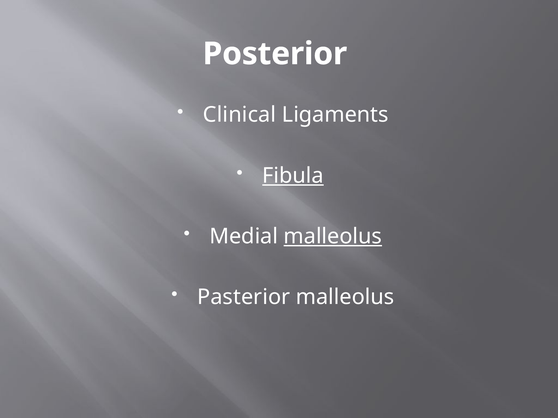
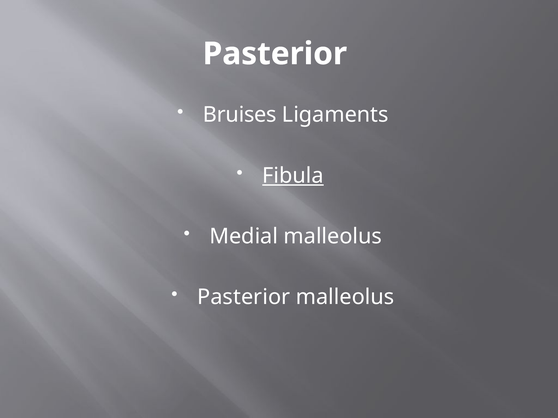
Posterior at (275, 54): Posterior -> Pasterior
Clinical: Clinical -> Bruises
malleolus at (333, 237) underline: present -> none
